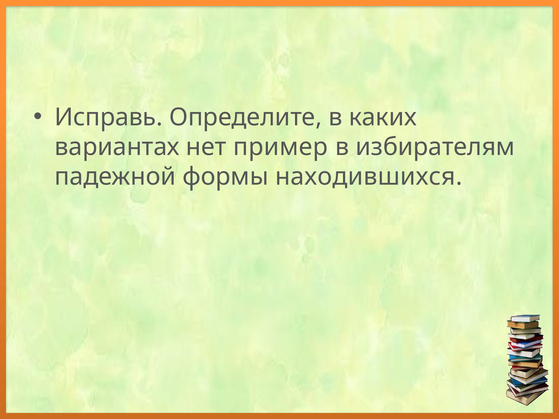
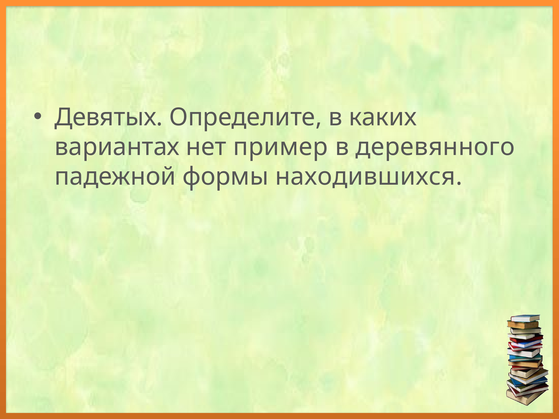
Исправь: Исправь -> Девятых
избирателям: избирателям -> деревянного
